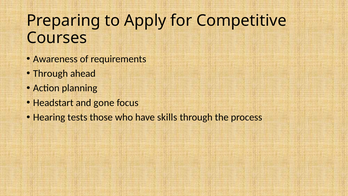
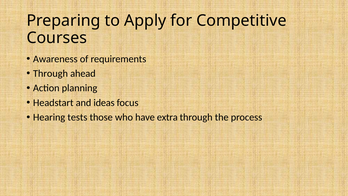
gone: gone -> ideas
skills: skills -> extra
